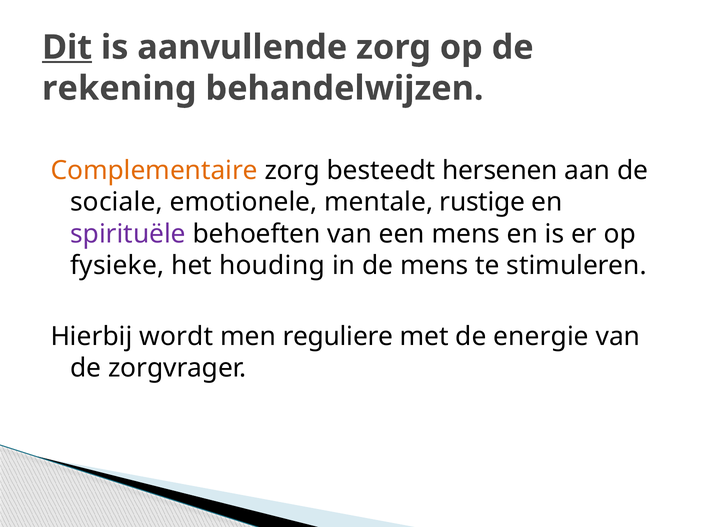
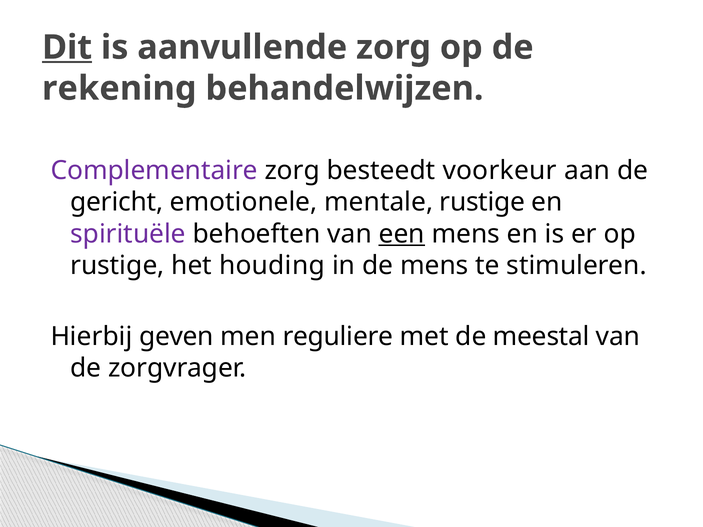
Complementaire colour: orange -> purple
hersenen: hersenen -> voorkeur
sociale: sociale -> gericht
een underline: none -> present
fysieke at (117, 266): fysieke -> rustige
wordt: wordt -> geven
energie: energie -> meestal
